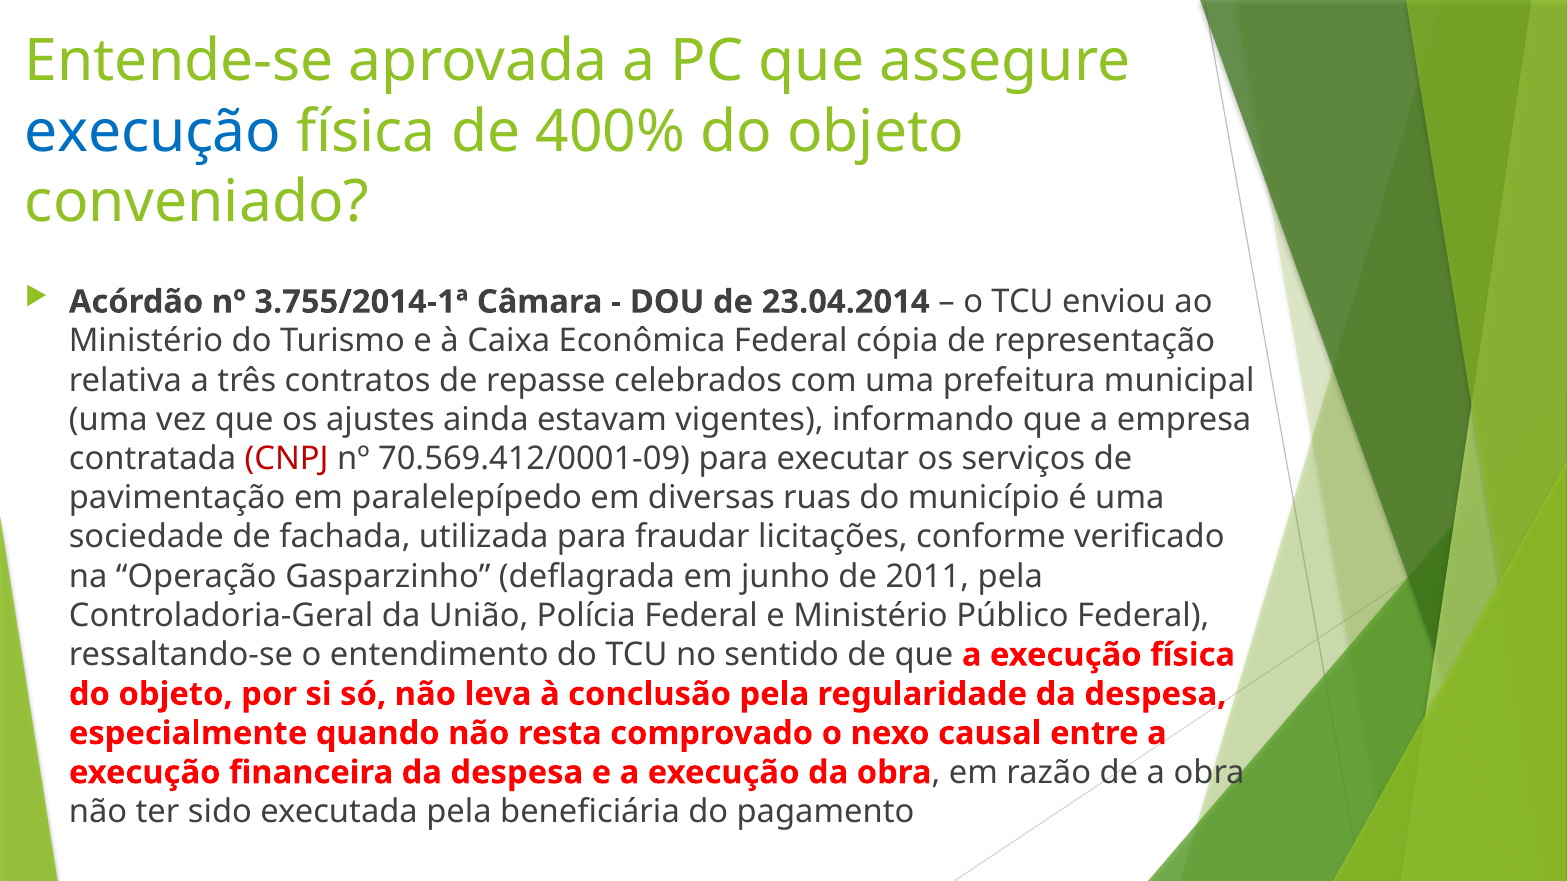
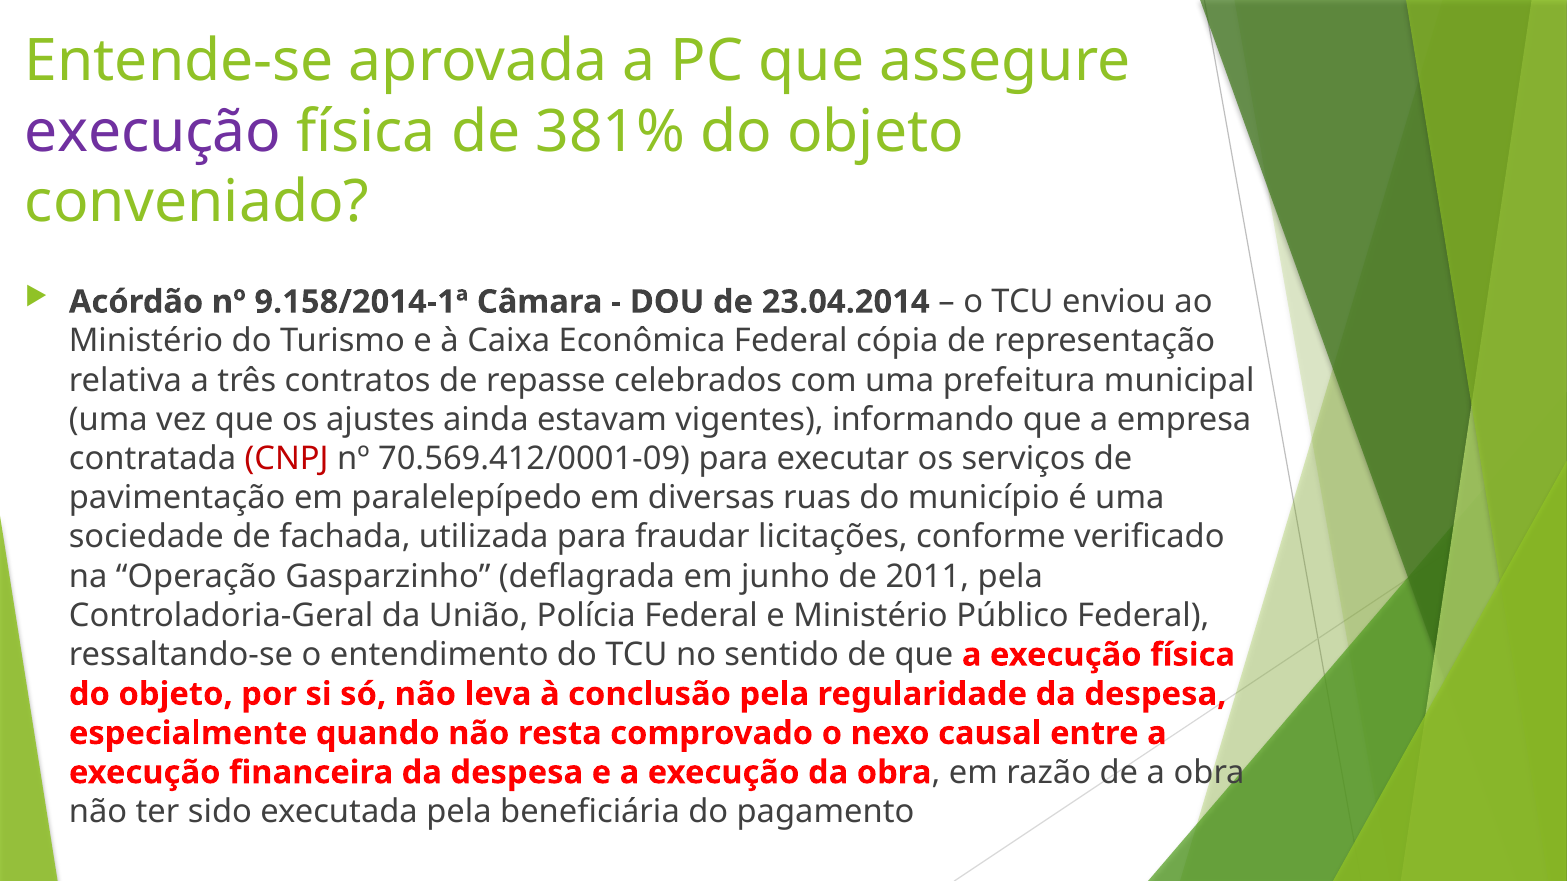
execução at (153, 132) colour: blue -> purple
400%: 400% -> 381%
3.755/2014-1ª: 3.755/2014-1ª -> 9.158/2014-1ª
